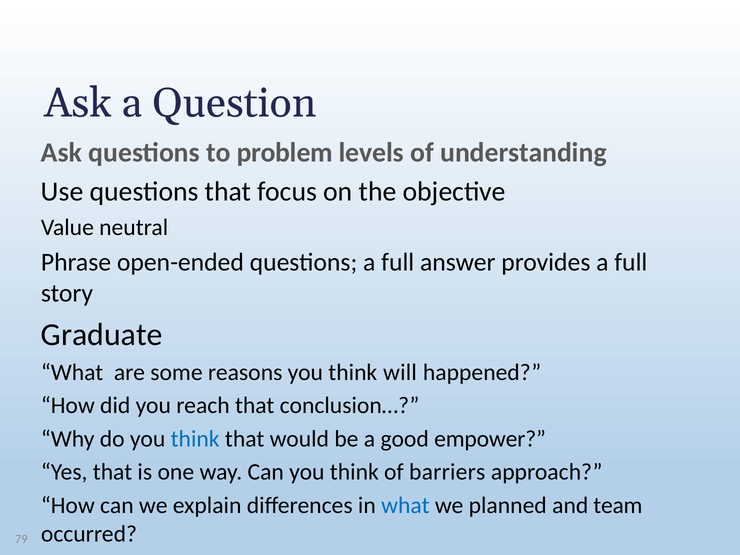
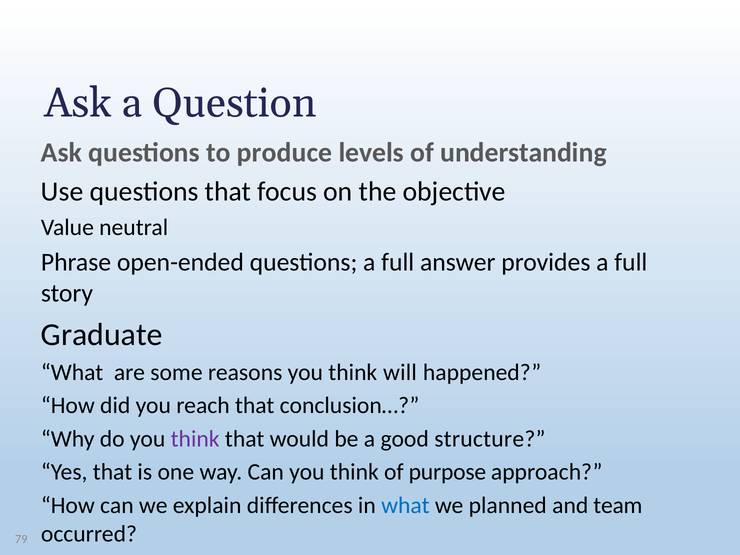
problem: problem -> produce
think at (195, 439) colour: blue -> purple
empower: empower -> structure
barriers: barriers -> purpose
